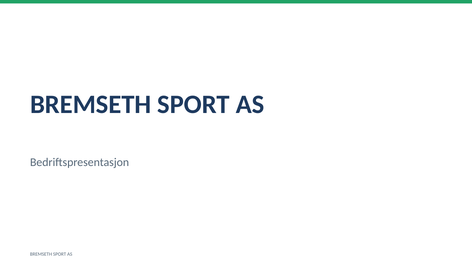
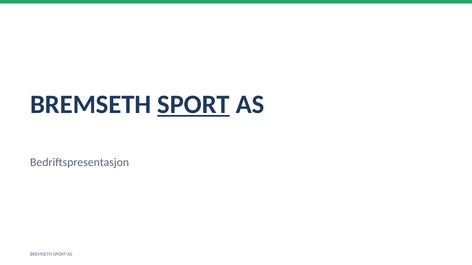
SPORT at (194, 105) underline: none -> present
